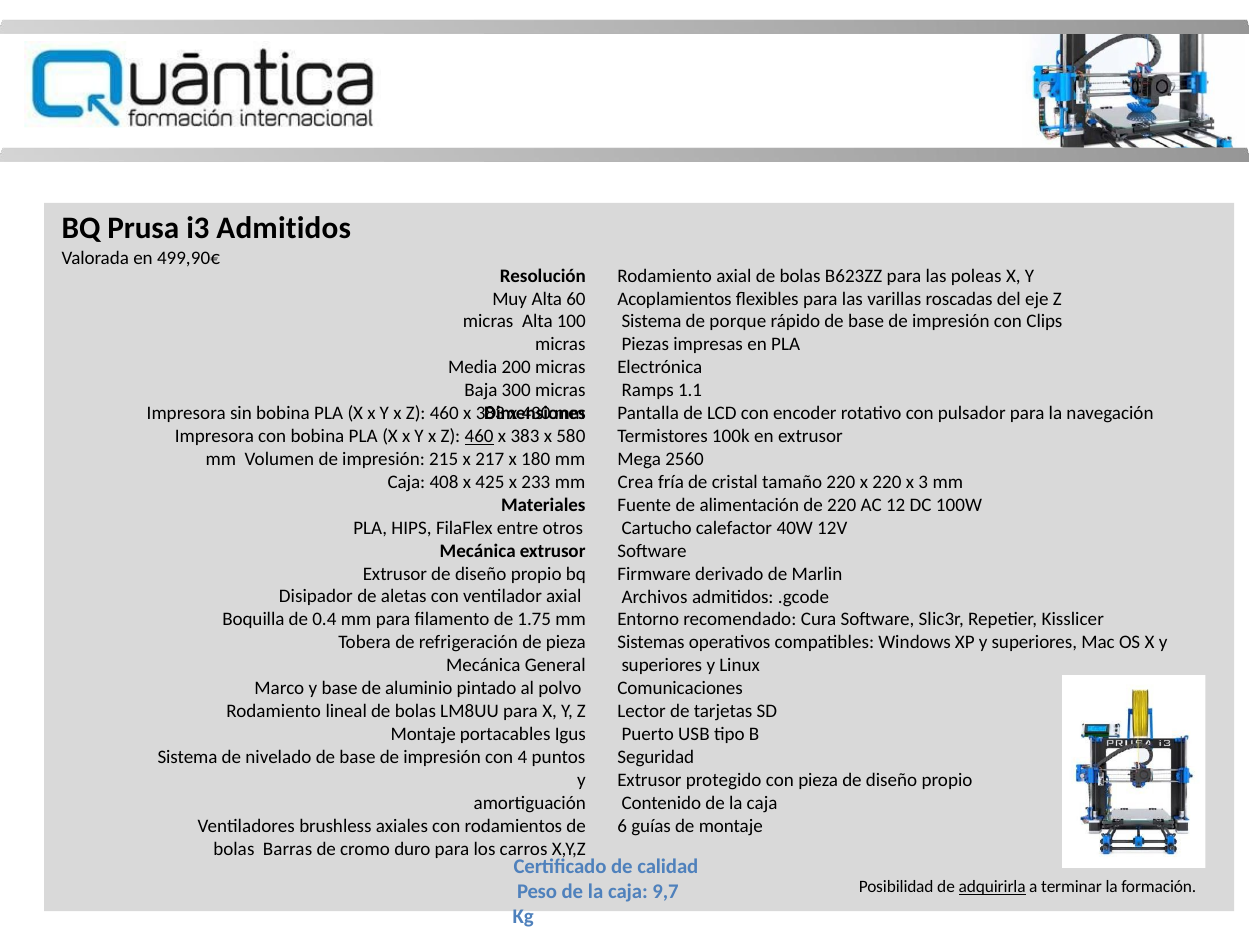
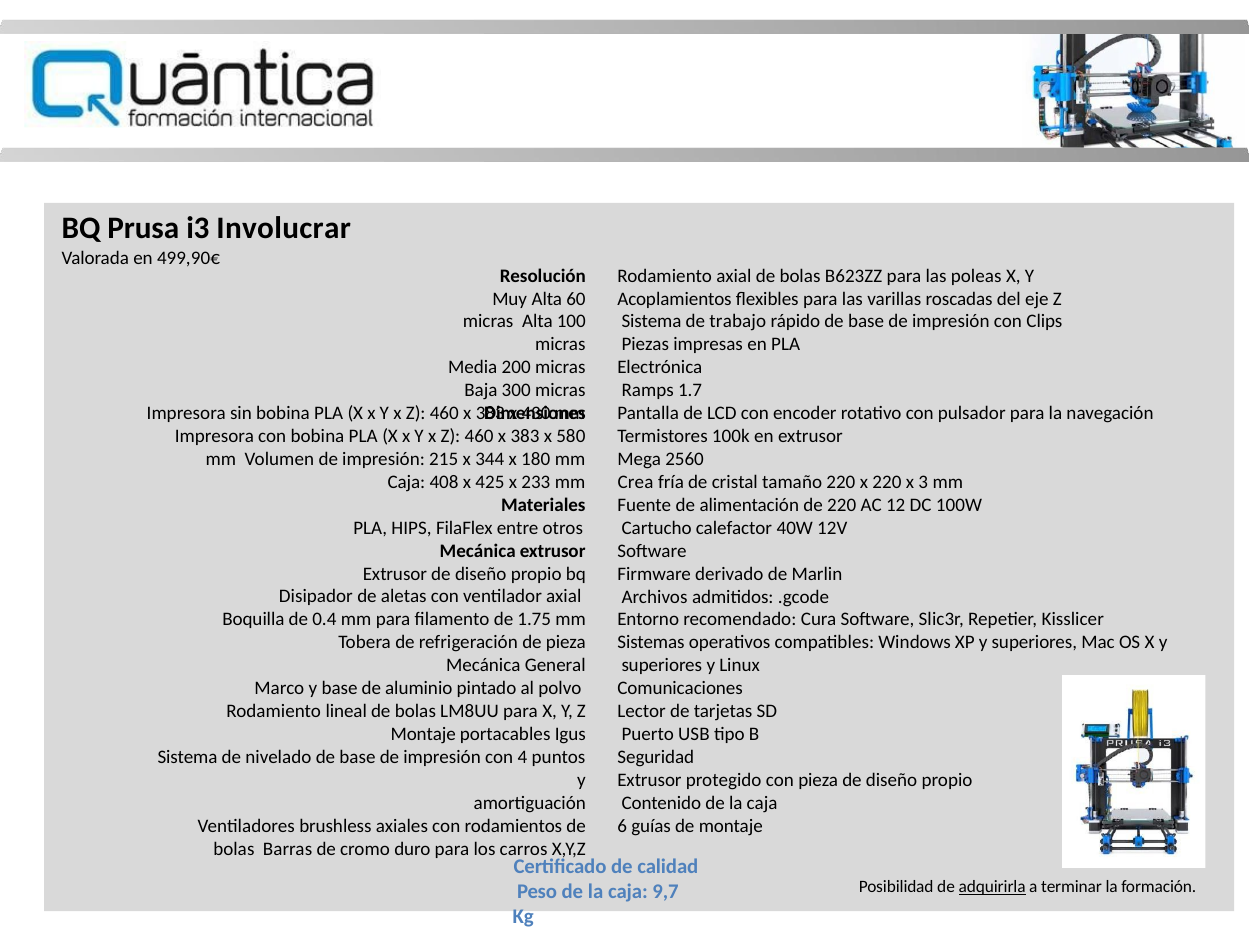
i3 Admitidos: Admitidos -> Involucrar
porque: porque -> trabajo
1.1: 1.1 -> 1.7
460 at (479, 436) underline: present -> none
217: 217 -> 344
